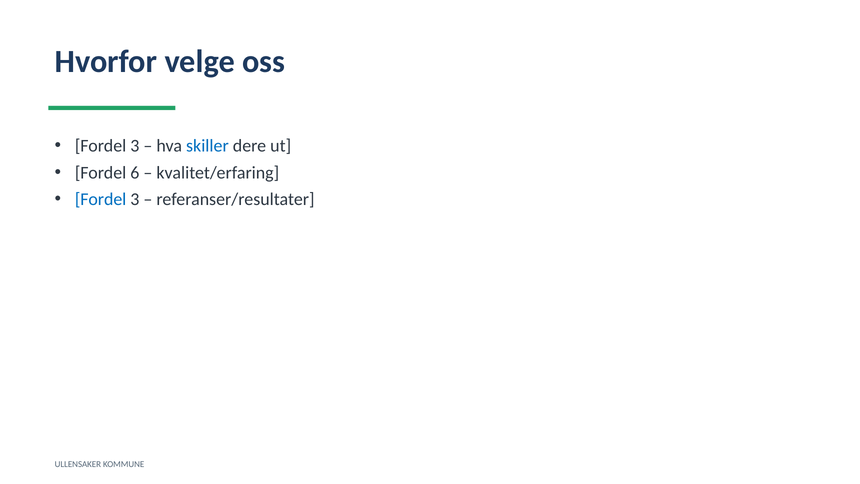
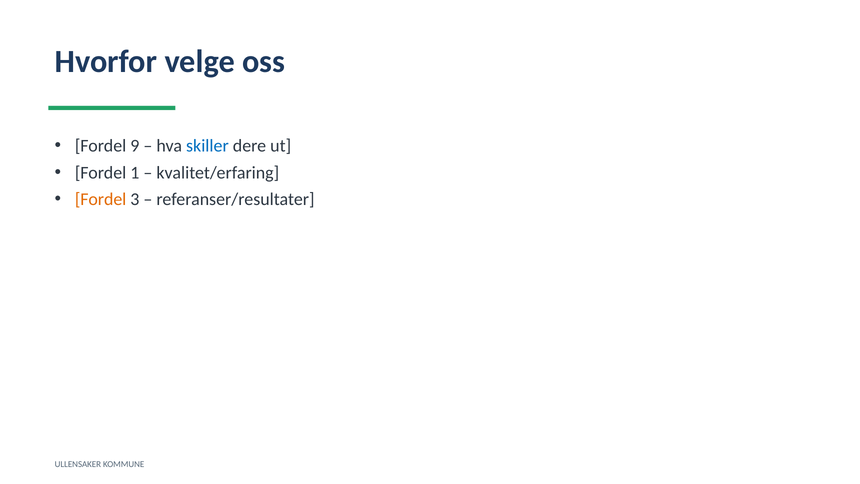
3 at (135, 146): 3 -> 9
6: 6 -> 1
Fordel at (101, 199) colour: blue -> orange
